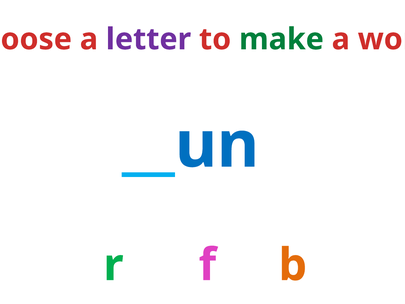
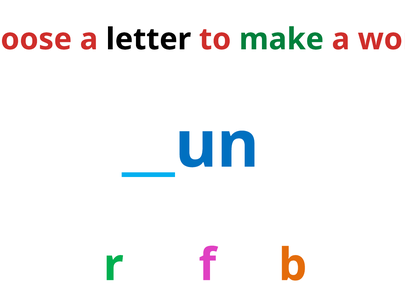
letter colour: purple -> black
